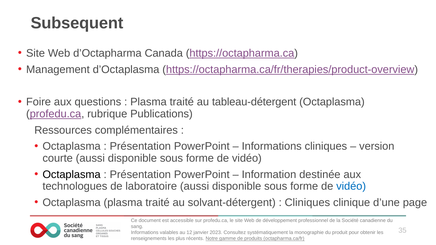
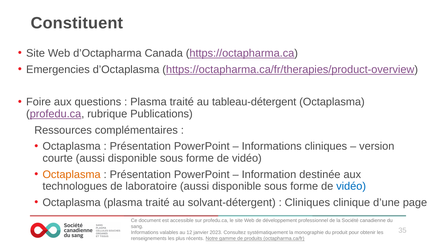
Subsequent: Subsequent -> Constituent
Management: Management -> Emergencies
Octaplasma at (72, 175) colour: black -> orange
